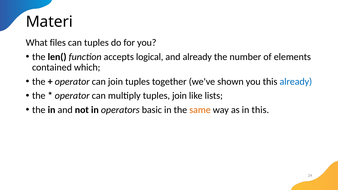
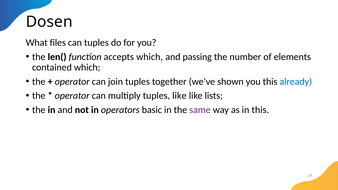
Materi: Materi -> Dosen
accepts logical: logical -> which
and already: already -> passing
tuples join: join -> like
same colour: orange -> purple
